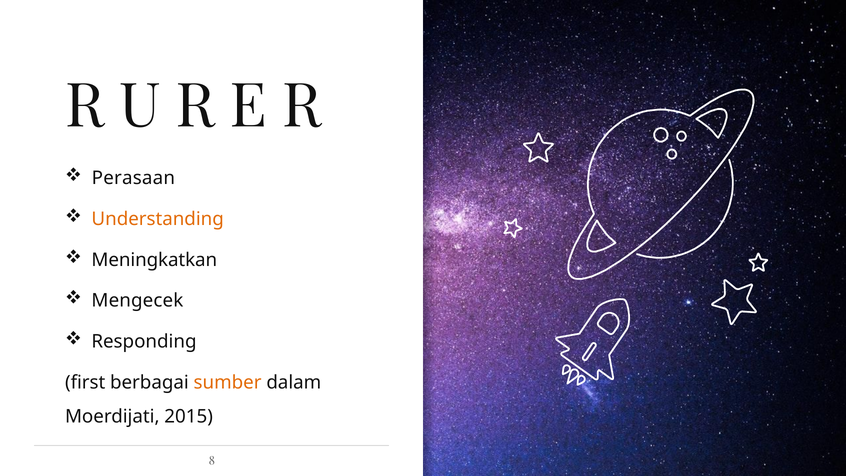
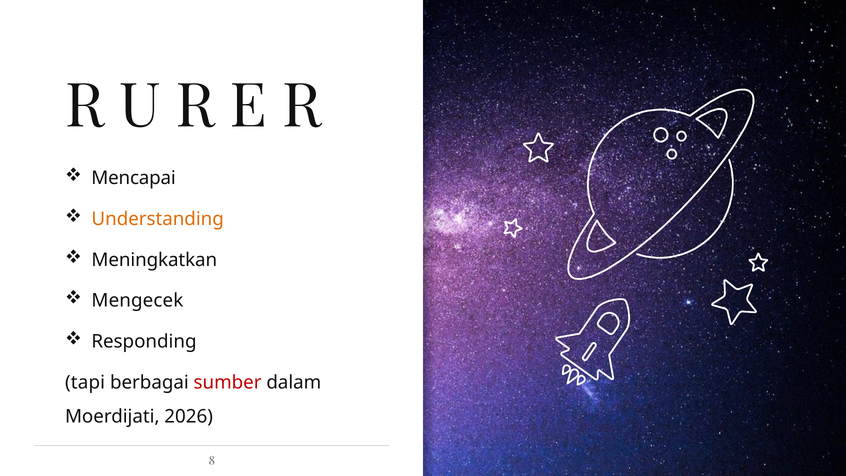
Perasaan: Perasaan -> Mencapai
first: first -> tapi
sumber colour: orange -> red
2015: 2015 -> 2026
